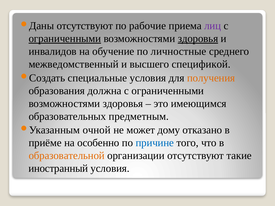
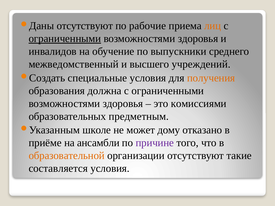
лиц colour: purple -> orange
здоровья at (198, 39) underline: present -> none
личностные: личностные -> выпускники
спецификой: спецификой -> учреждений
имеющимся: имеющимся -> комиссиями
очной: очной -> школе
особенно: особенно -> ансамбли
причине colour: blue -> purple
иностранный: иностранный -> составляется
